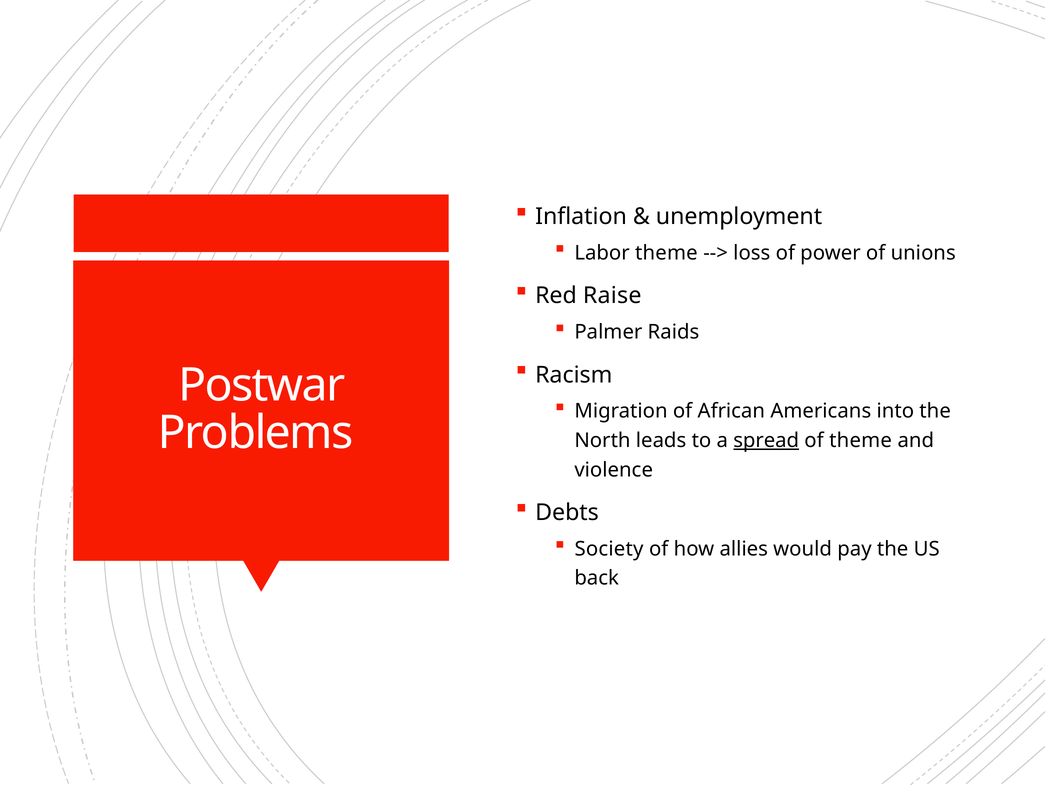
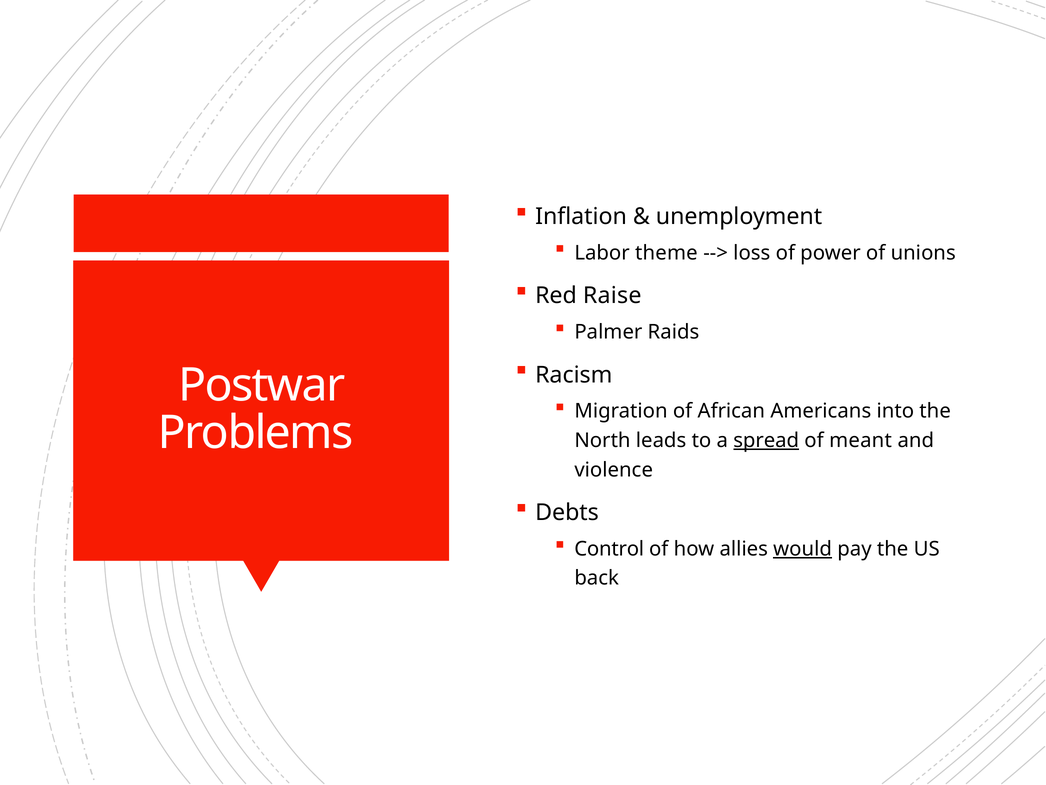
of theme: theme -> meant
Society: Society -> Control
would underline: none -> present
